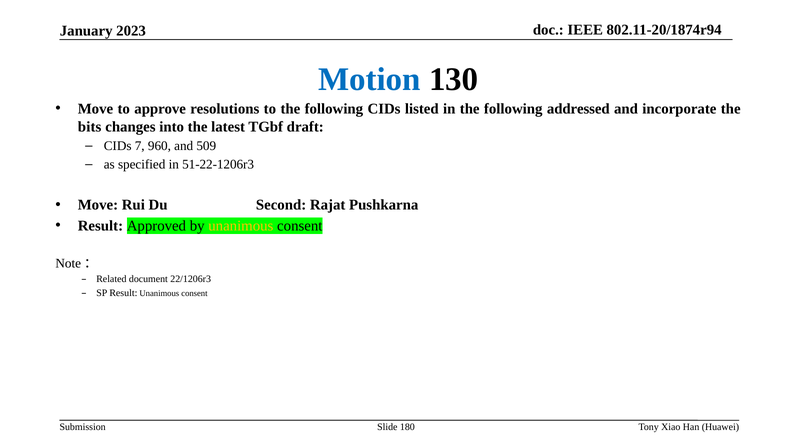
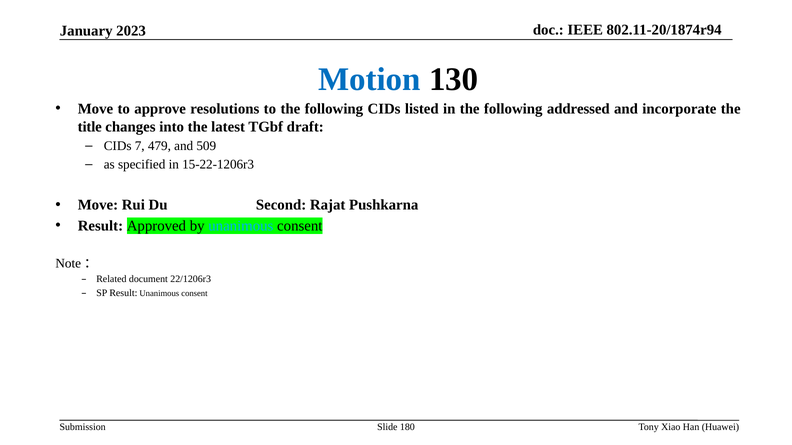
bits: bits -> title
960: 960 -> 479
51-22-1206r3: 51-22-1206r3 -> 15-22-1206r3
unanimous at (241, 226) colour: yellow -> light blue
